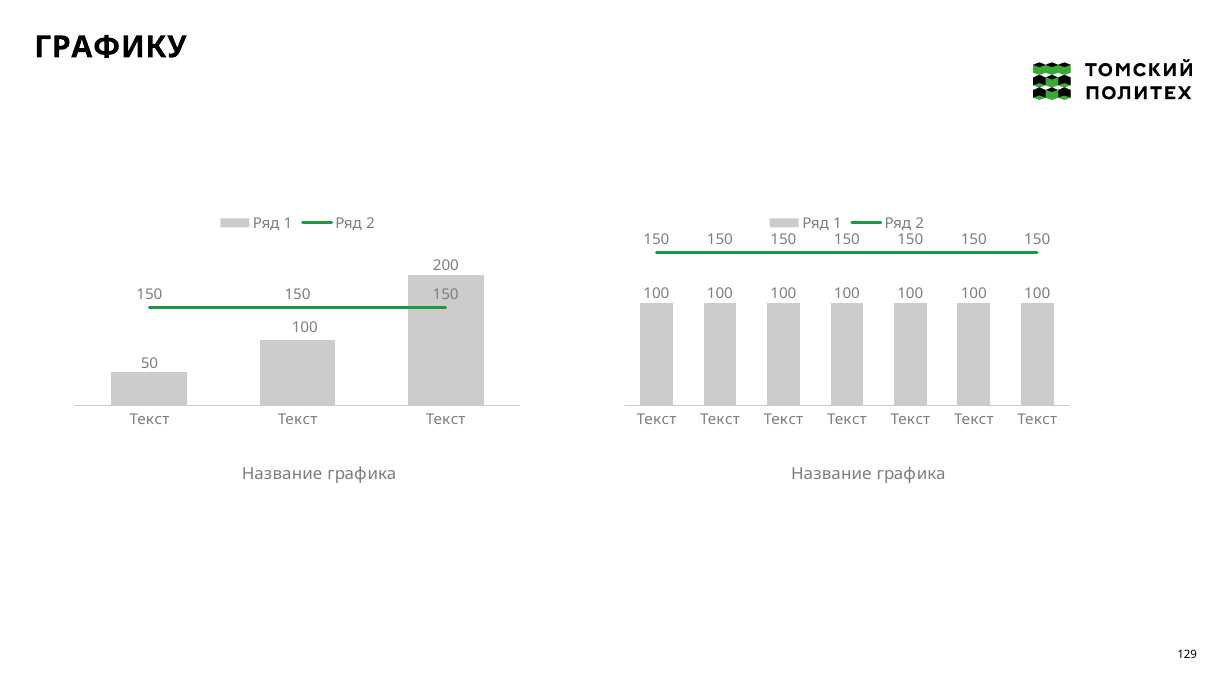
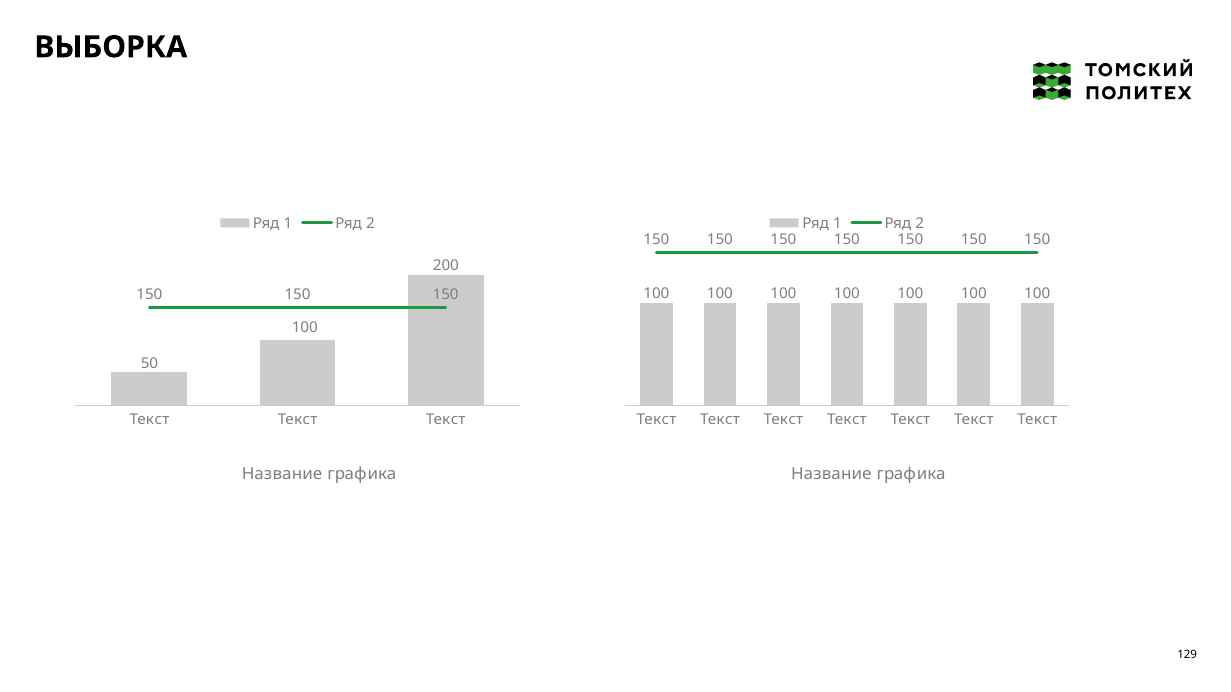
ГРАФИКУ: ГРАФИКУ -> ВЫБОРКА
